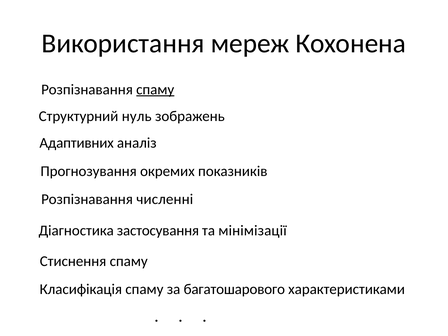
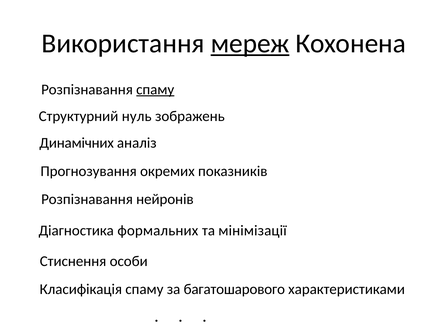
мереж underline: none -> present
Адаптивних: Адаптивних -> Динамічних
численні: численні -> нейронів
застосування: застосування -> формальних
Стиснення спаму: спаму -> особи
